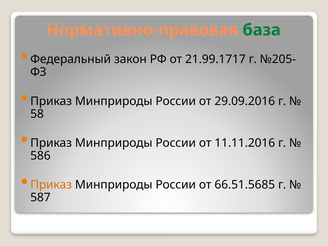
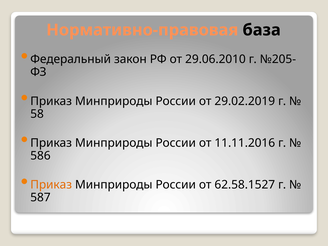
база colour: green -> black
21.99.1717: 21.99.1717 -> 29.06.2010
29.09.2016: 29.09.2016 -> 29.02.2019
66.51.5685: 66.51.5685 -> 62.58.1527
